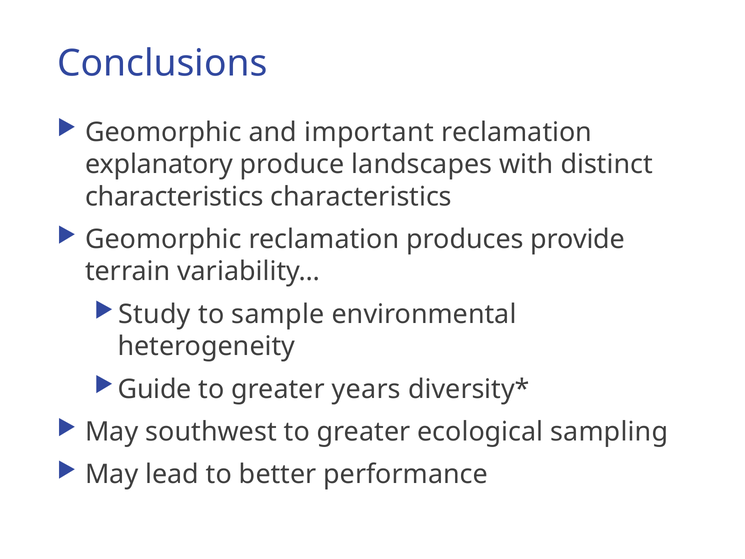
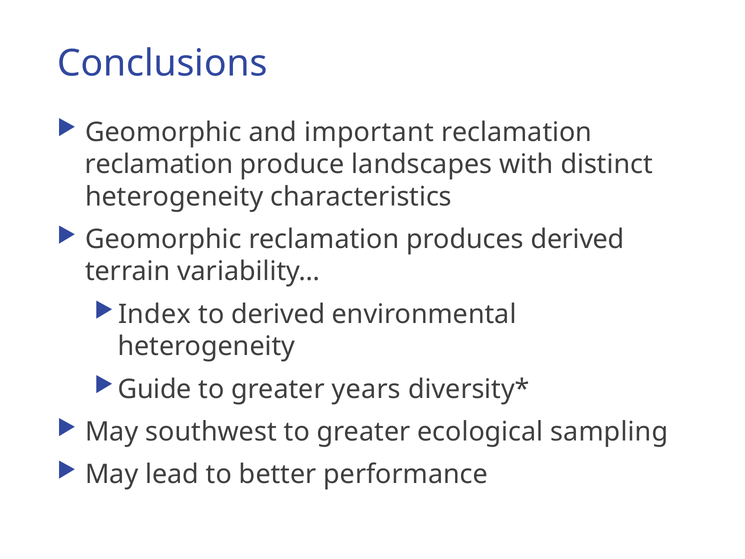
explanatory at (159, 164): explanatory -> reclamation
characteristics at (174, 197): characteristics -> heterogeneity
produces provide: provide -> derived
Study: Study -> Index
to sample: sample -> derived
